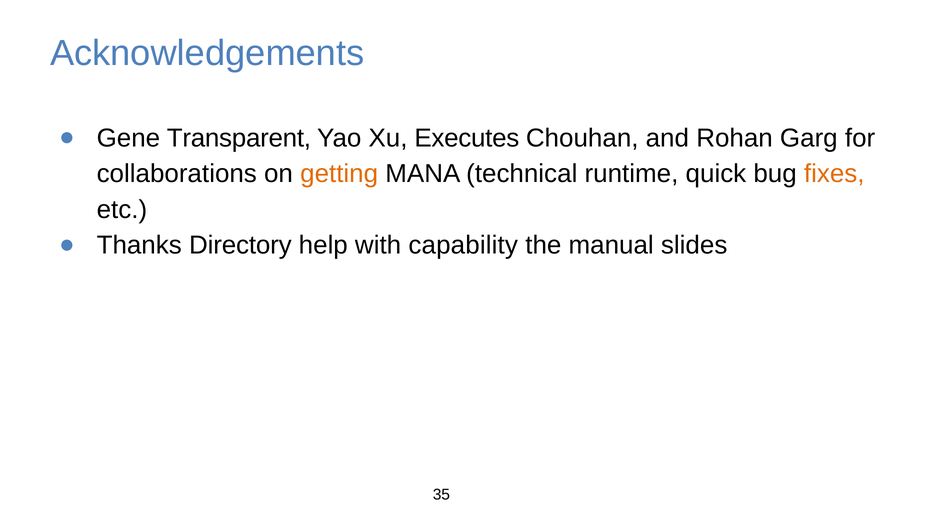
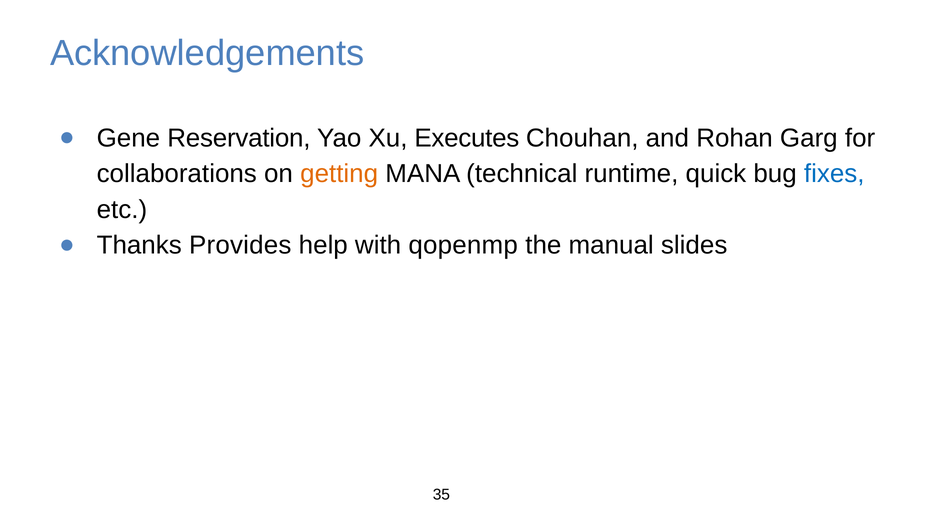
Transparent: Transparent -> Reservation
fixes colour: orange -> blue
Directory: Directory -> Provides
capability: capability -> qopenmp
